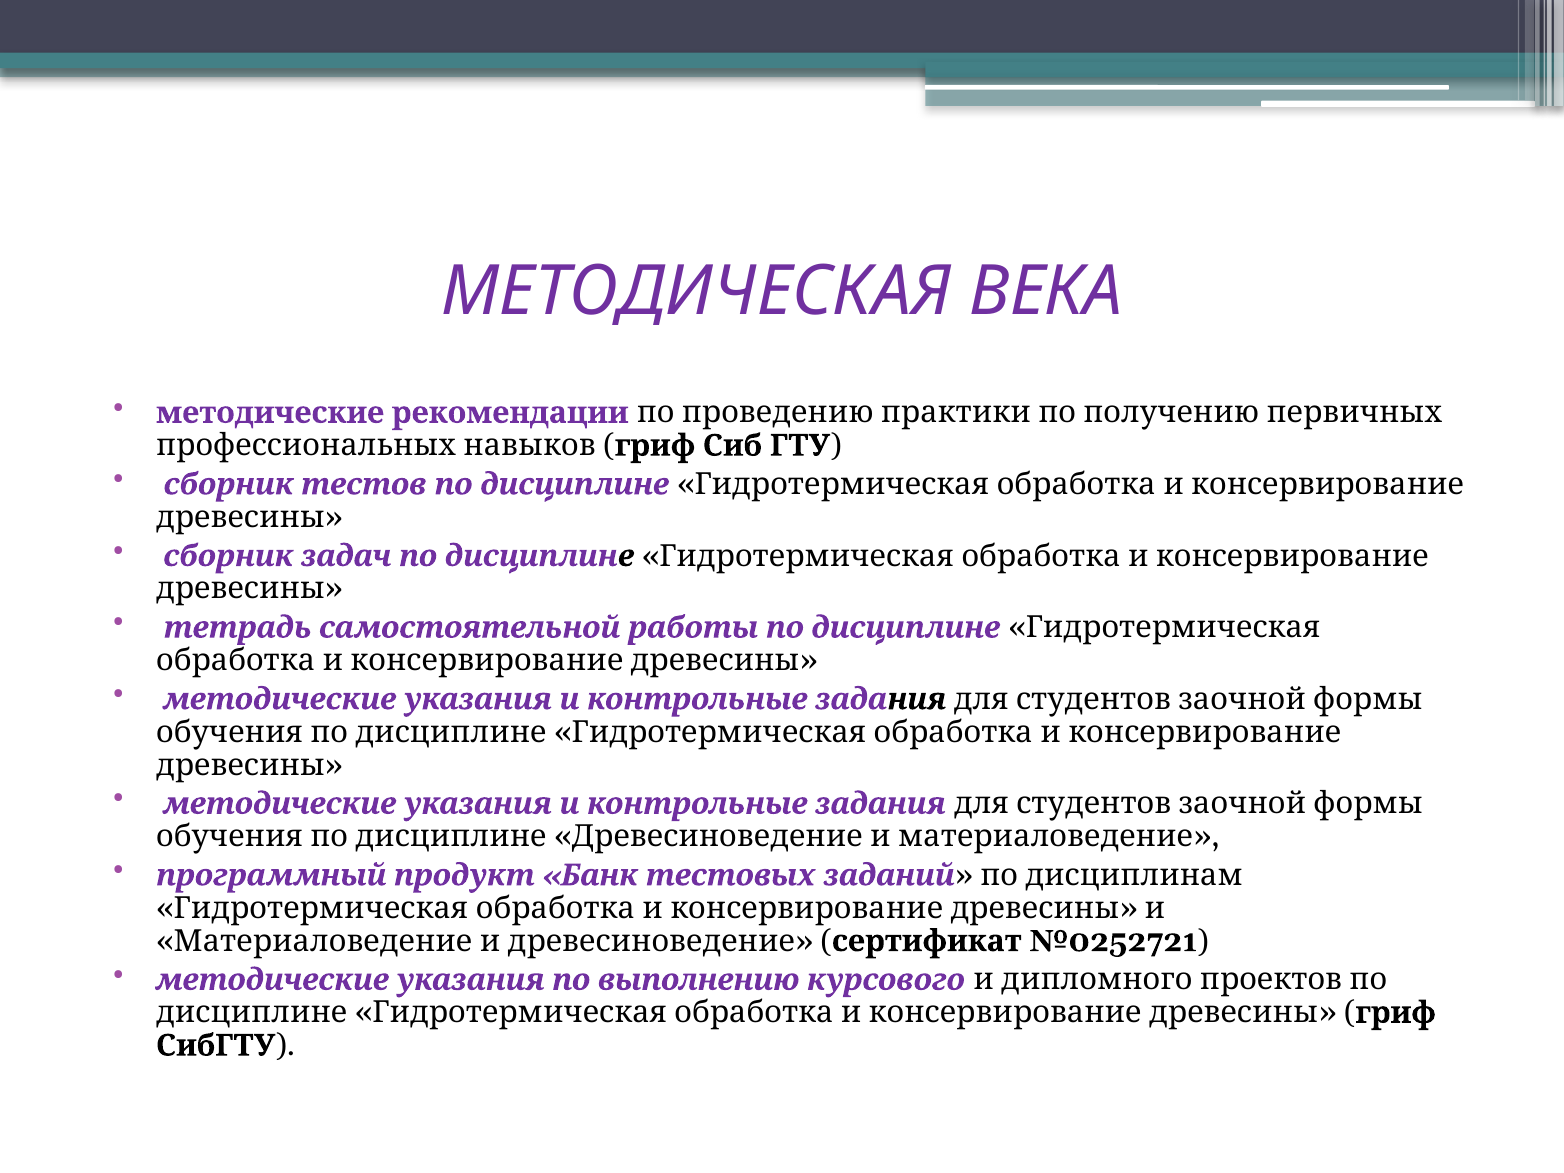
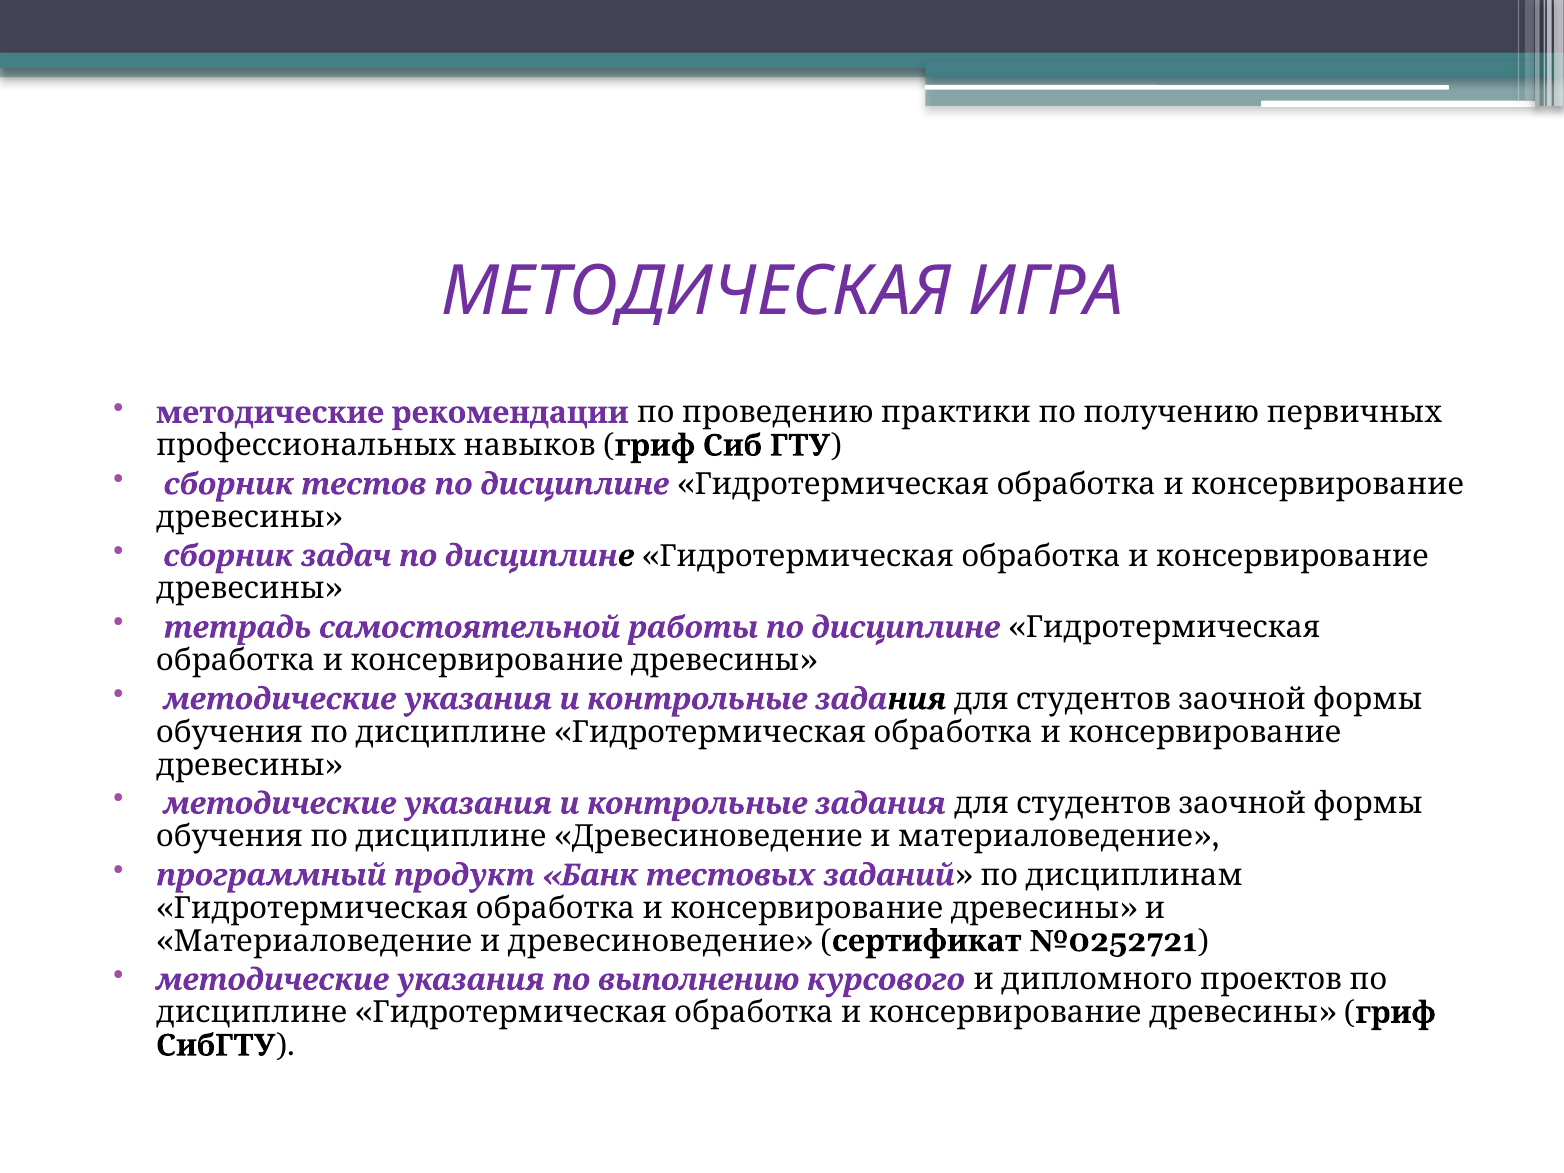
ВЕКА: ВЕКА -> ИГРА
